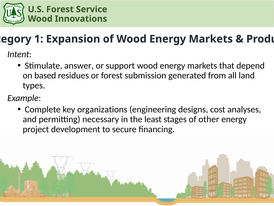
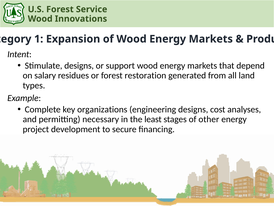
Stimulate answer: answer -> designs
based: based -> salary
submission: submission -> restoration
